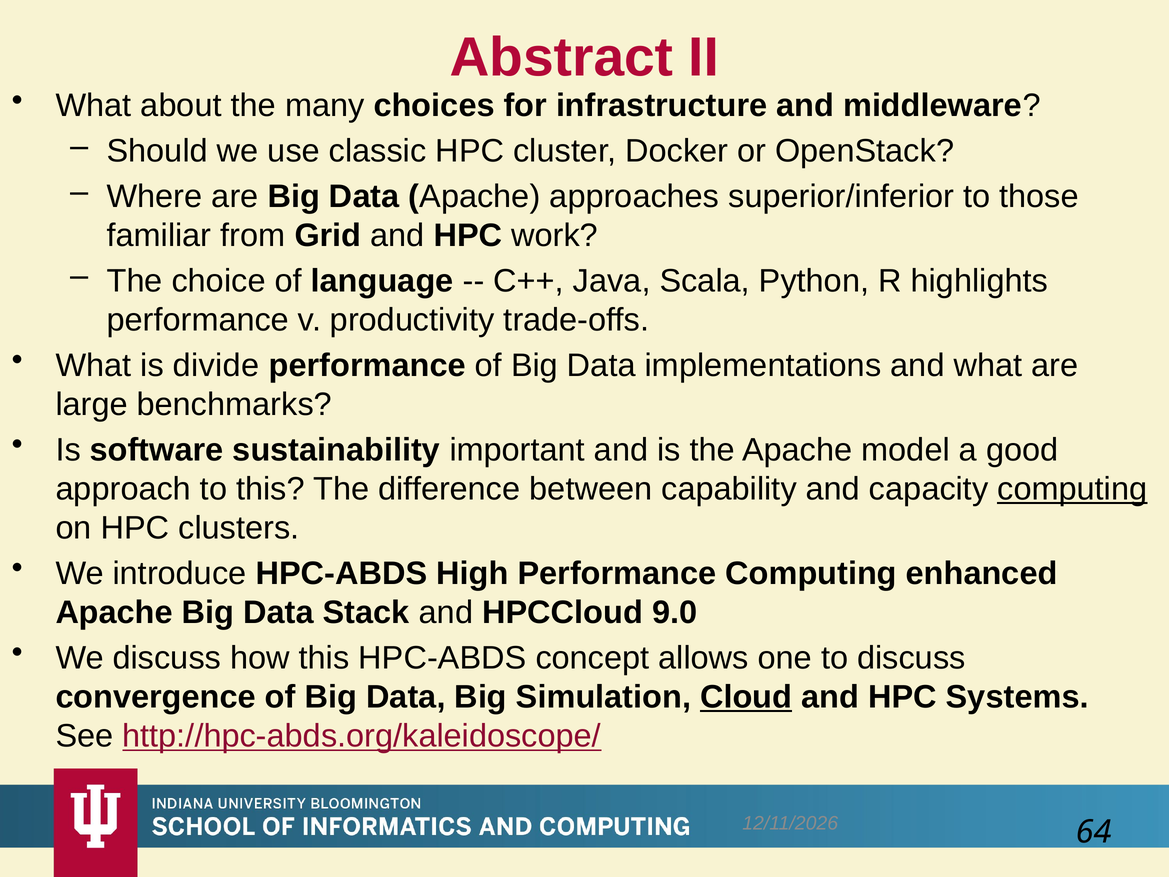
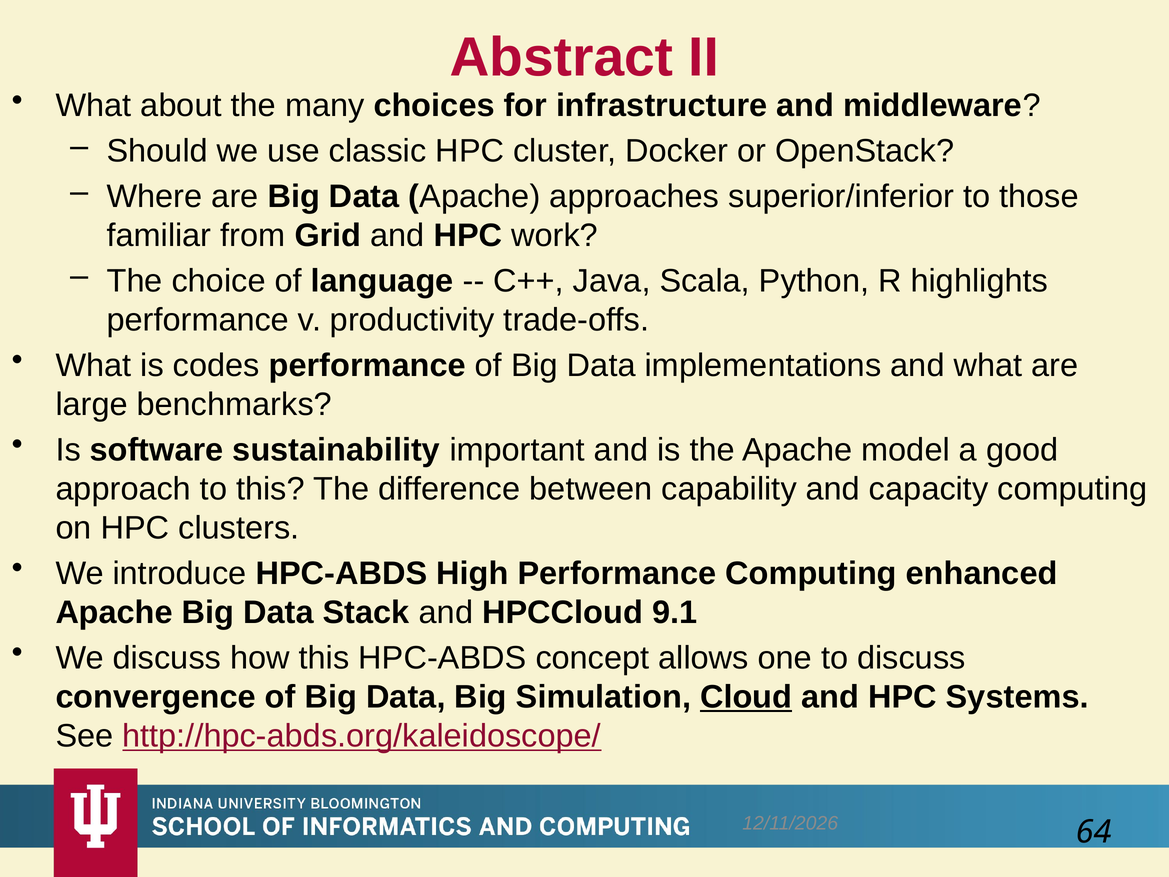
divide: divide -> codes
computing at (1072, 489) underline: present -> none
9.0: 9.0 -> 9.1
